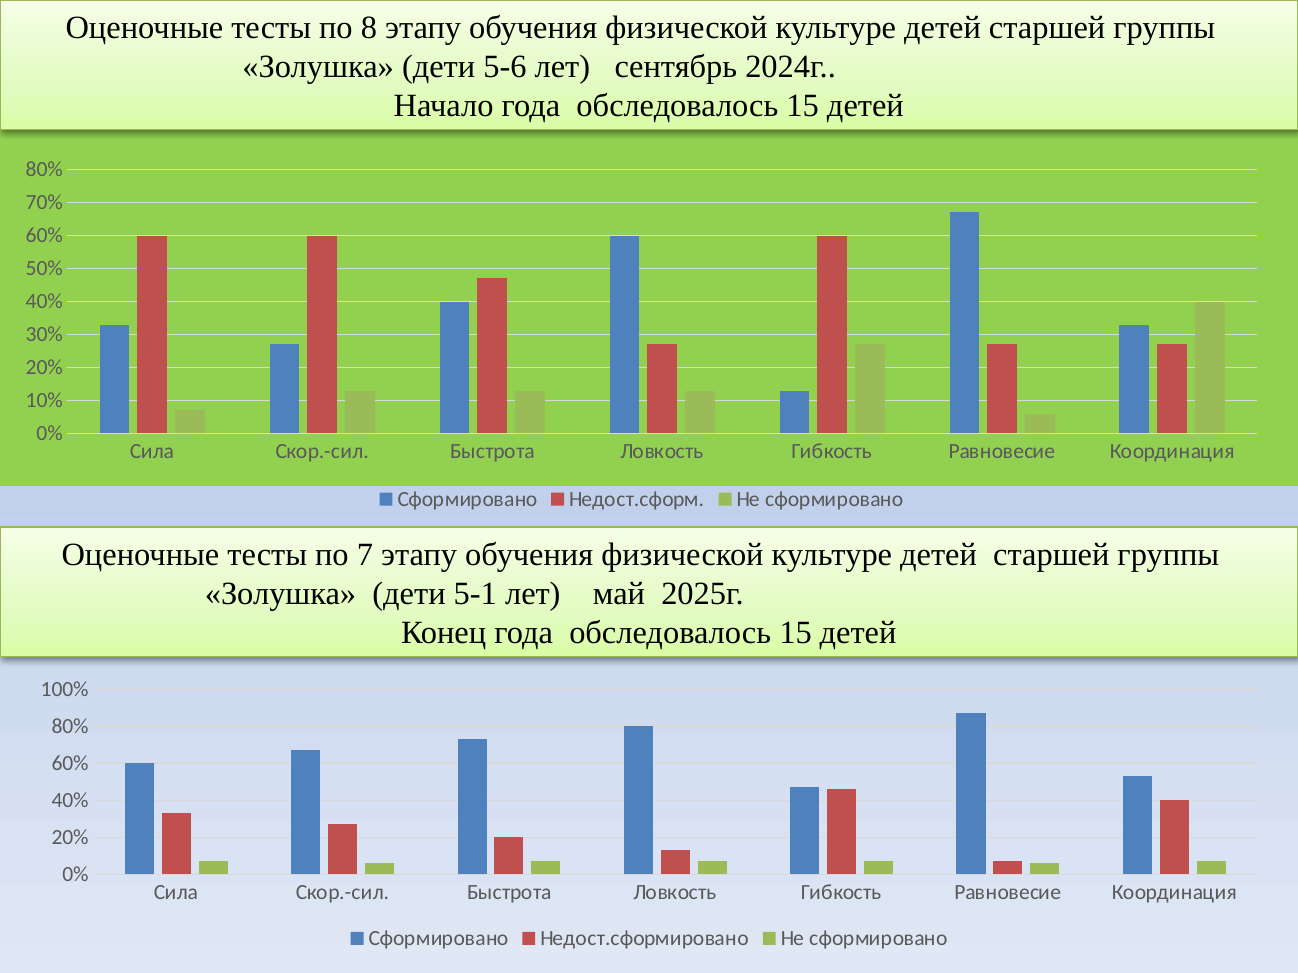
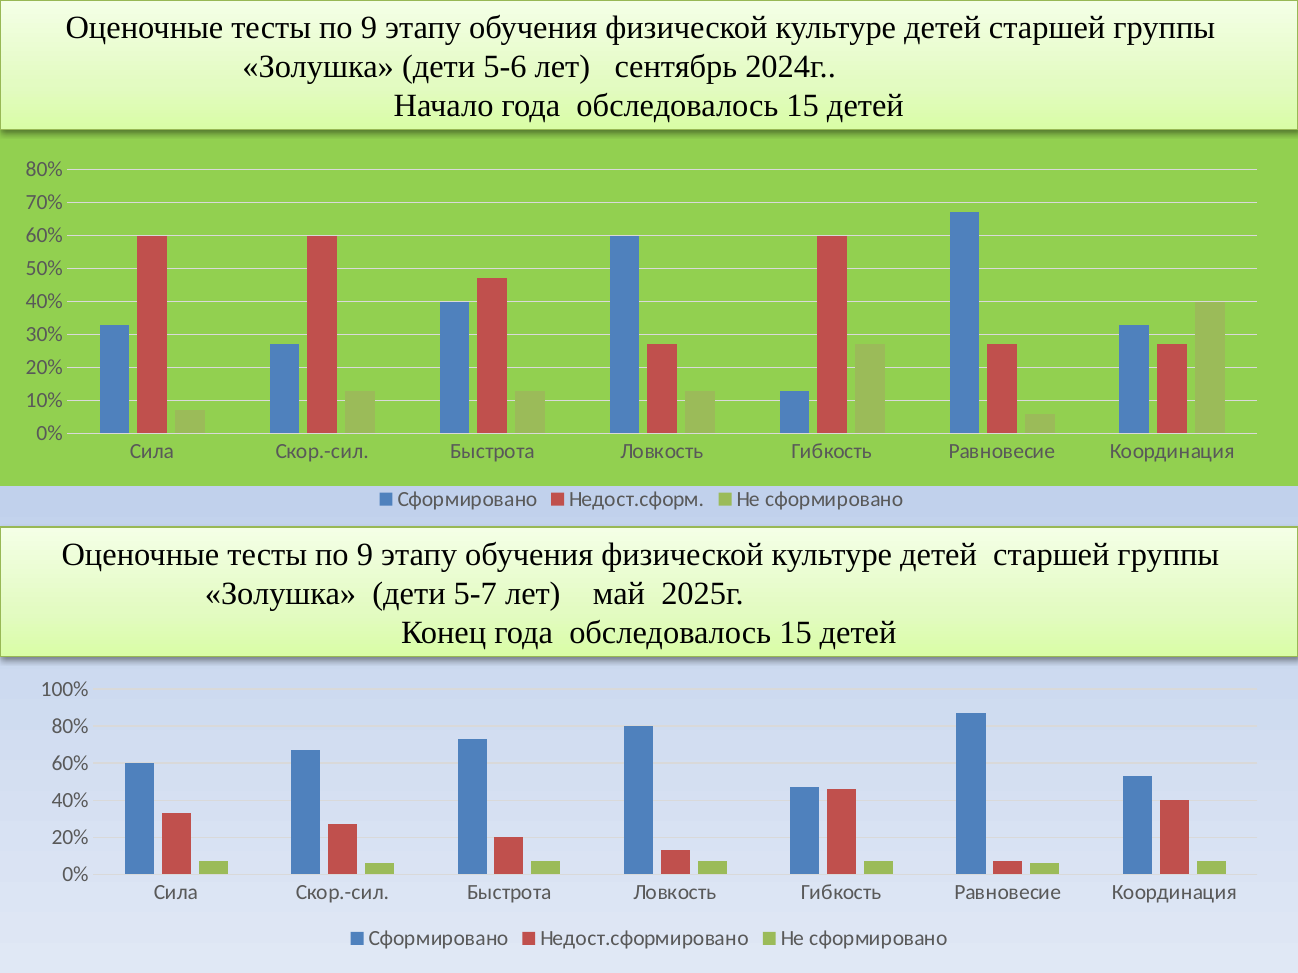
8 at (369, 28): 8 -> 9
7 at (365, 555): 7 -> 9
5-1: 5-1 -> 5-7
